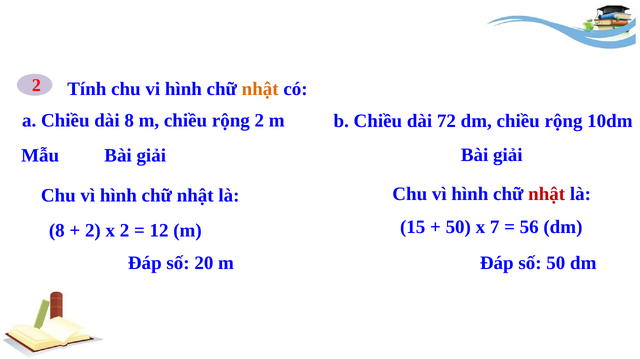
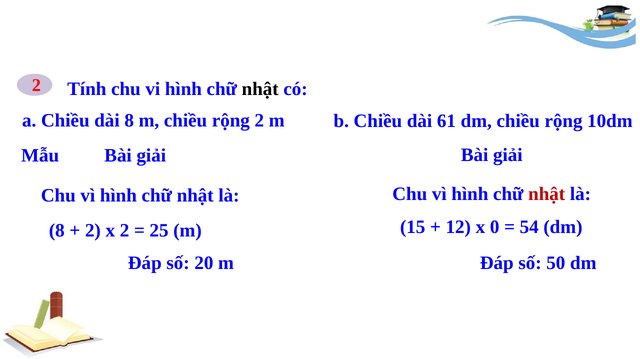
nhật at (260, 89) colour: orange -> black
72: 72 -> 61
50 at (458, 228): 50 -> 12
7: 7 -> 0
56: 56 -> 54
12: 12 -> 25
